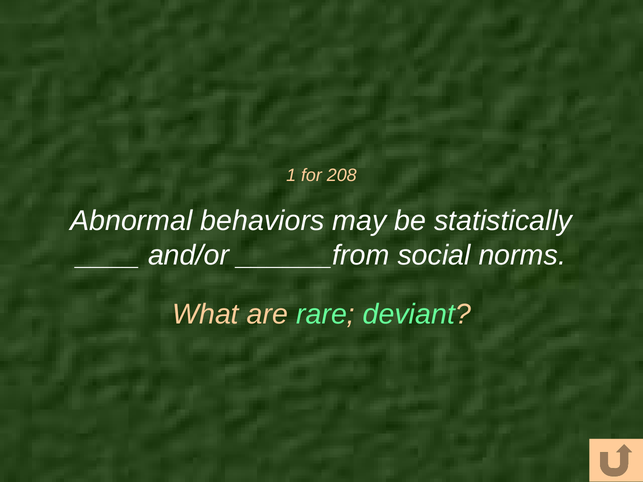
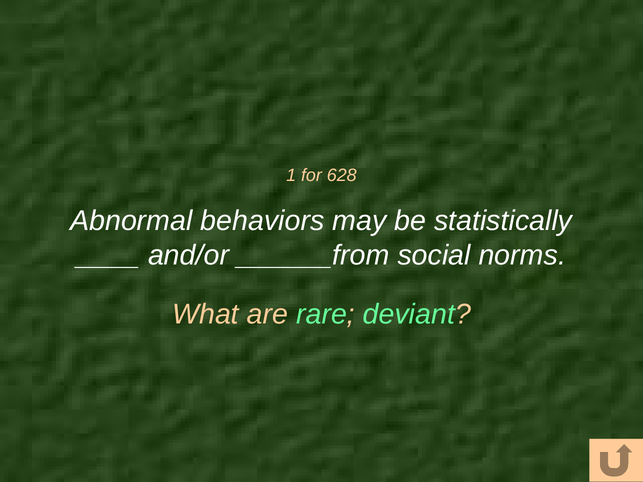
208: 208 -> 628
